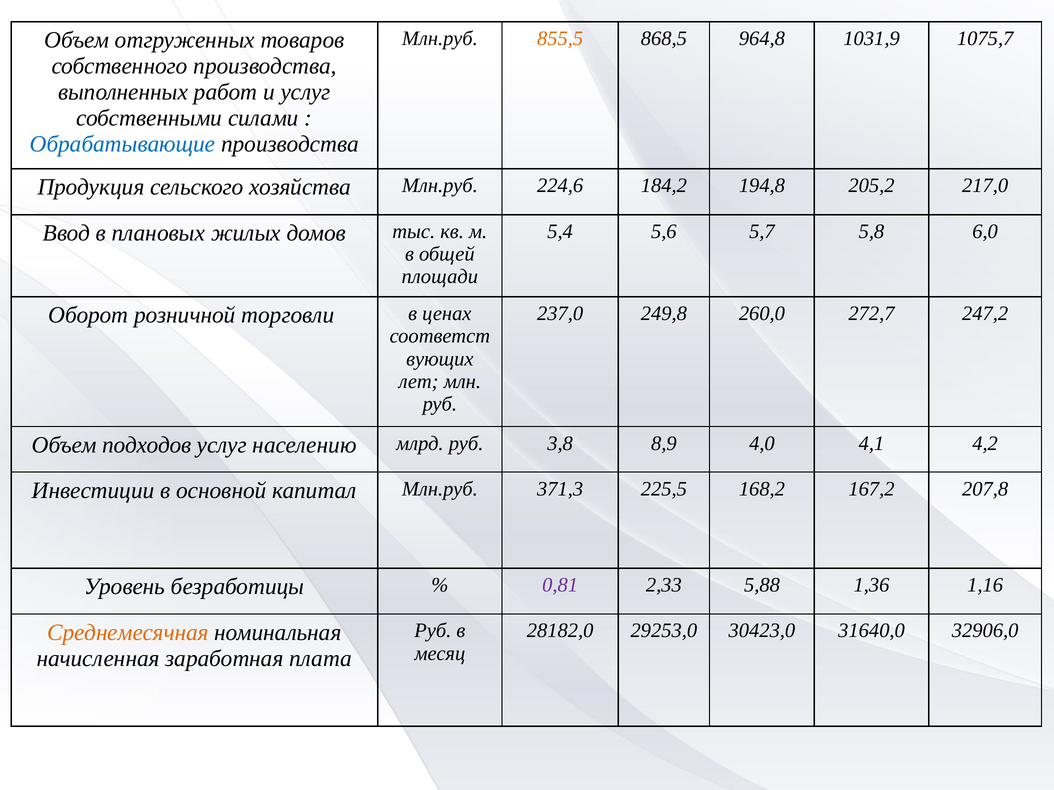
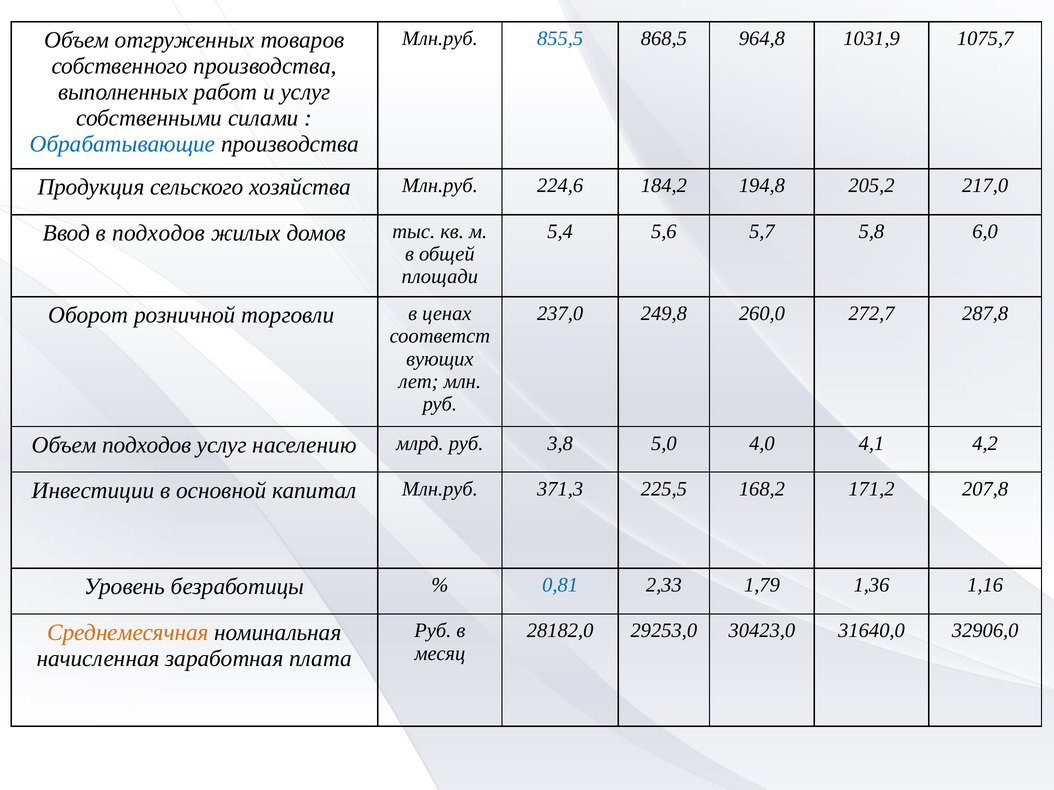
855,5 colour: orange -> blue
в плановых: плановых -> подходов
247,2: 247,2 -> 287,8
8,9: 8,9 -> 5,0
167,2: 167,2 -> 171,2
0,81 colour: purple -> blue
5,88: 5,88 -> 1,79
